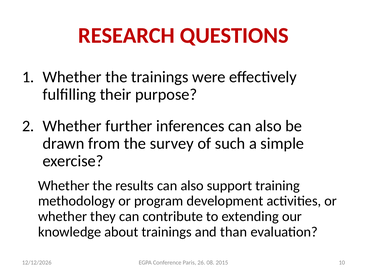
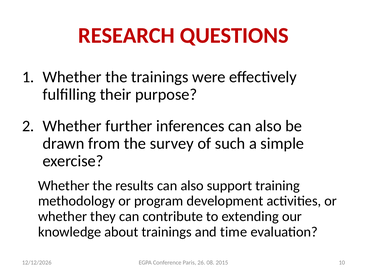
than: than -> time
